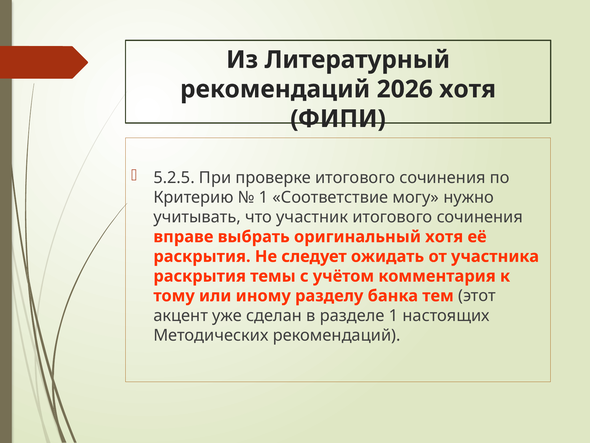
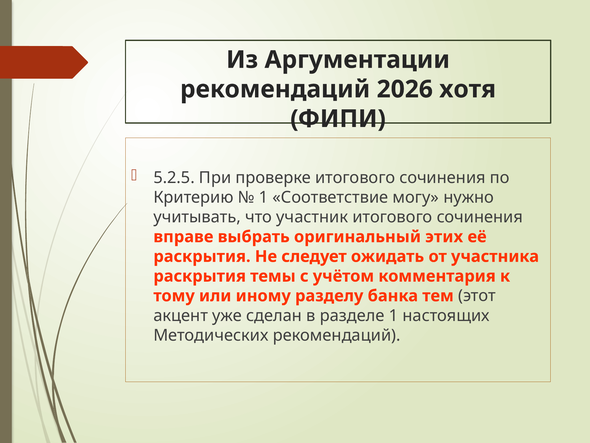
Литературный: Литературный -> Аргументации
оригинальный хотя: хотя -> этих
